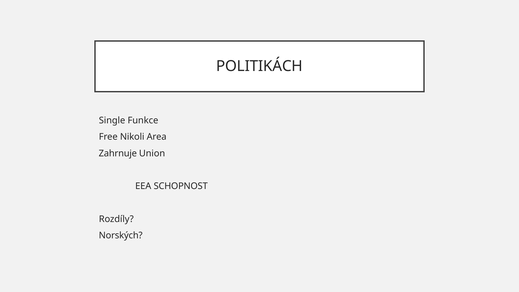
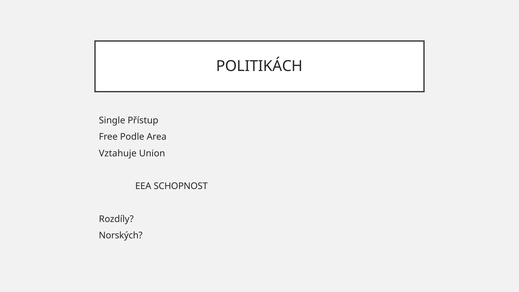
Funkce: Funkce -> Přístup
Nikoli: Nikoli -> Podle
Zahrnuje: Zahrnuje -> Vztahuje
